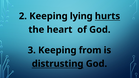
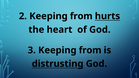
2 Keeping lying: lying -> from
